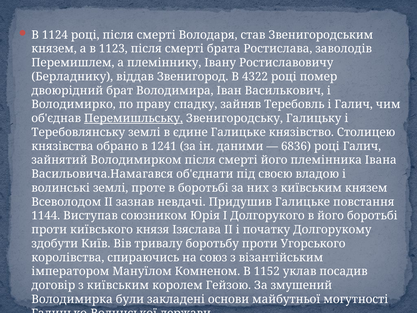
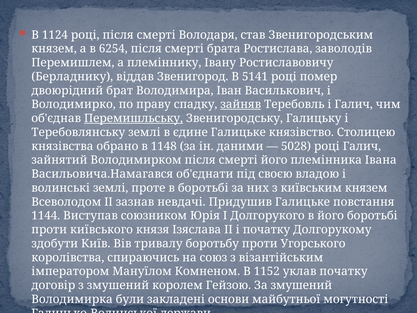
1123: 1123 -> 6254
4322: 4322 -> 5141
зайняв underline: none -> present
1241: 1241 -> 1148
6836: 6836 -> 5028
уклав посадив: посадив -> початку
договір з київським: київським -> змушений
